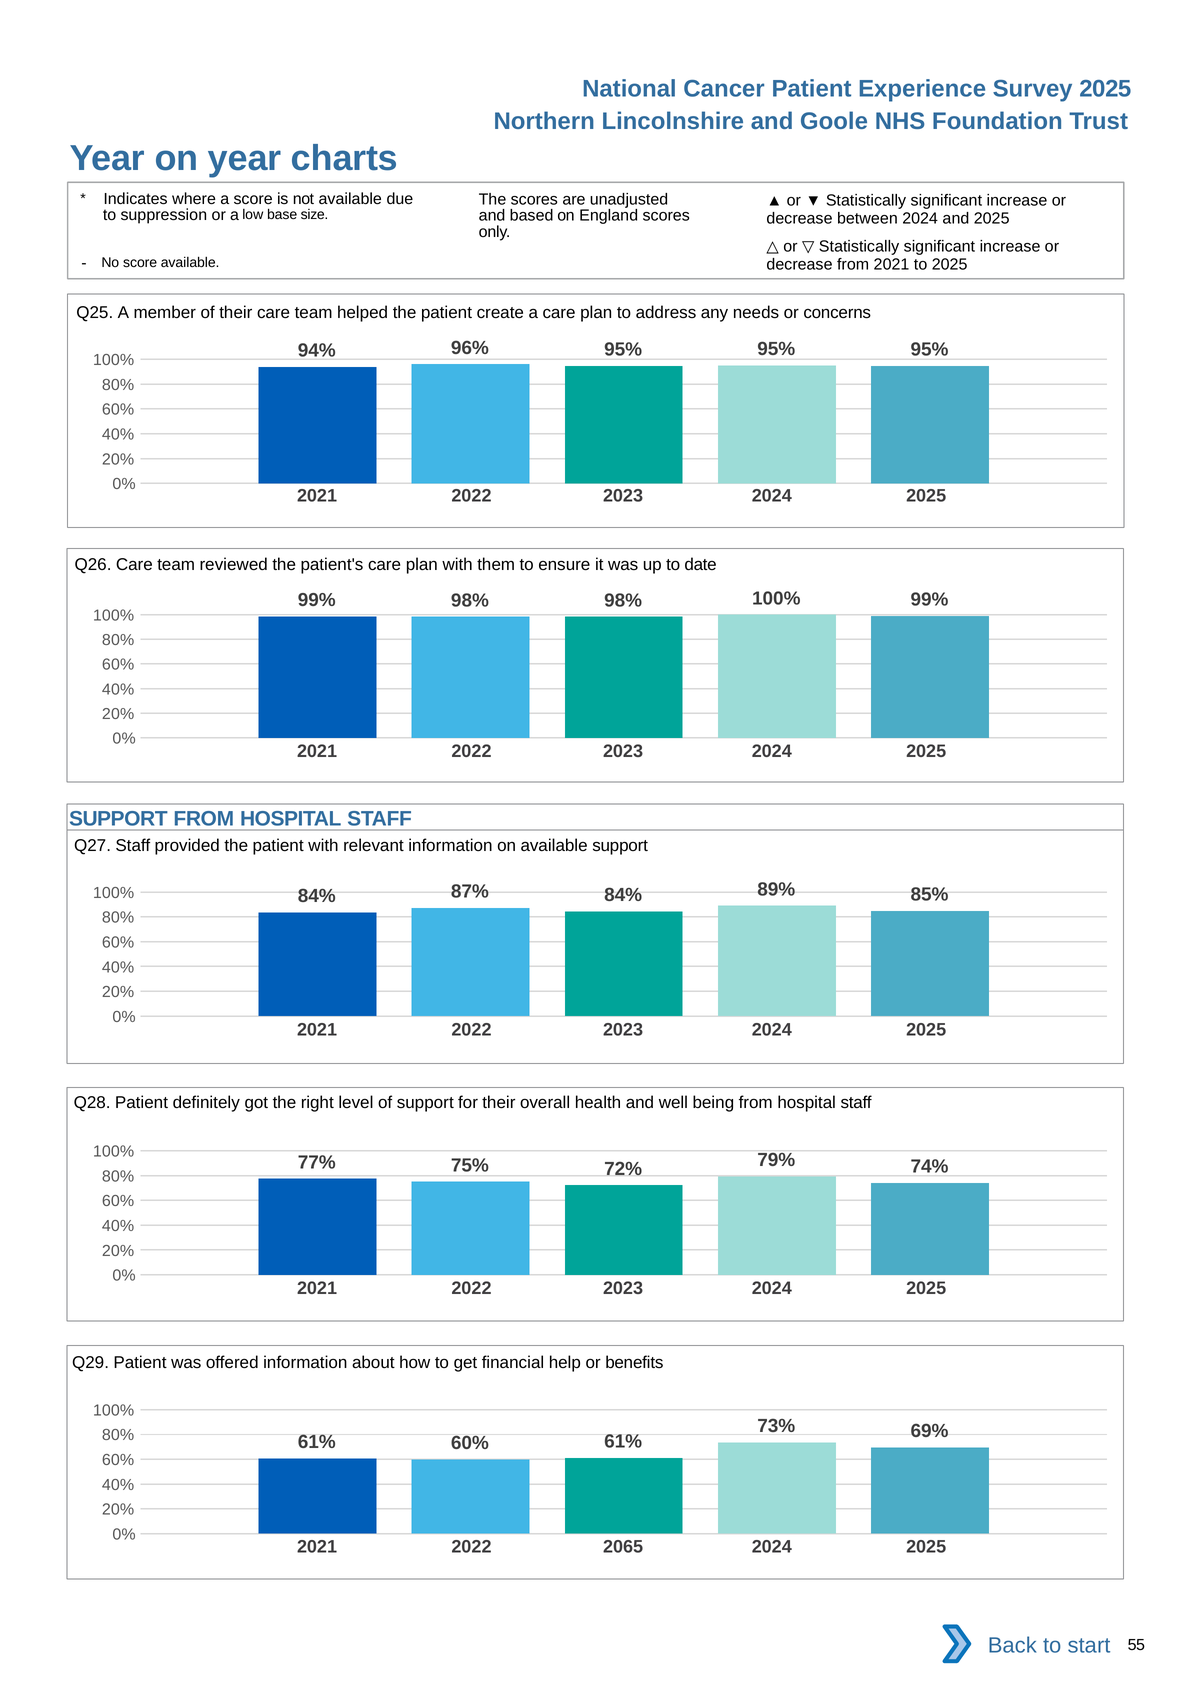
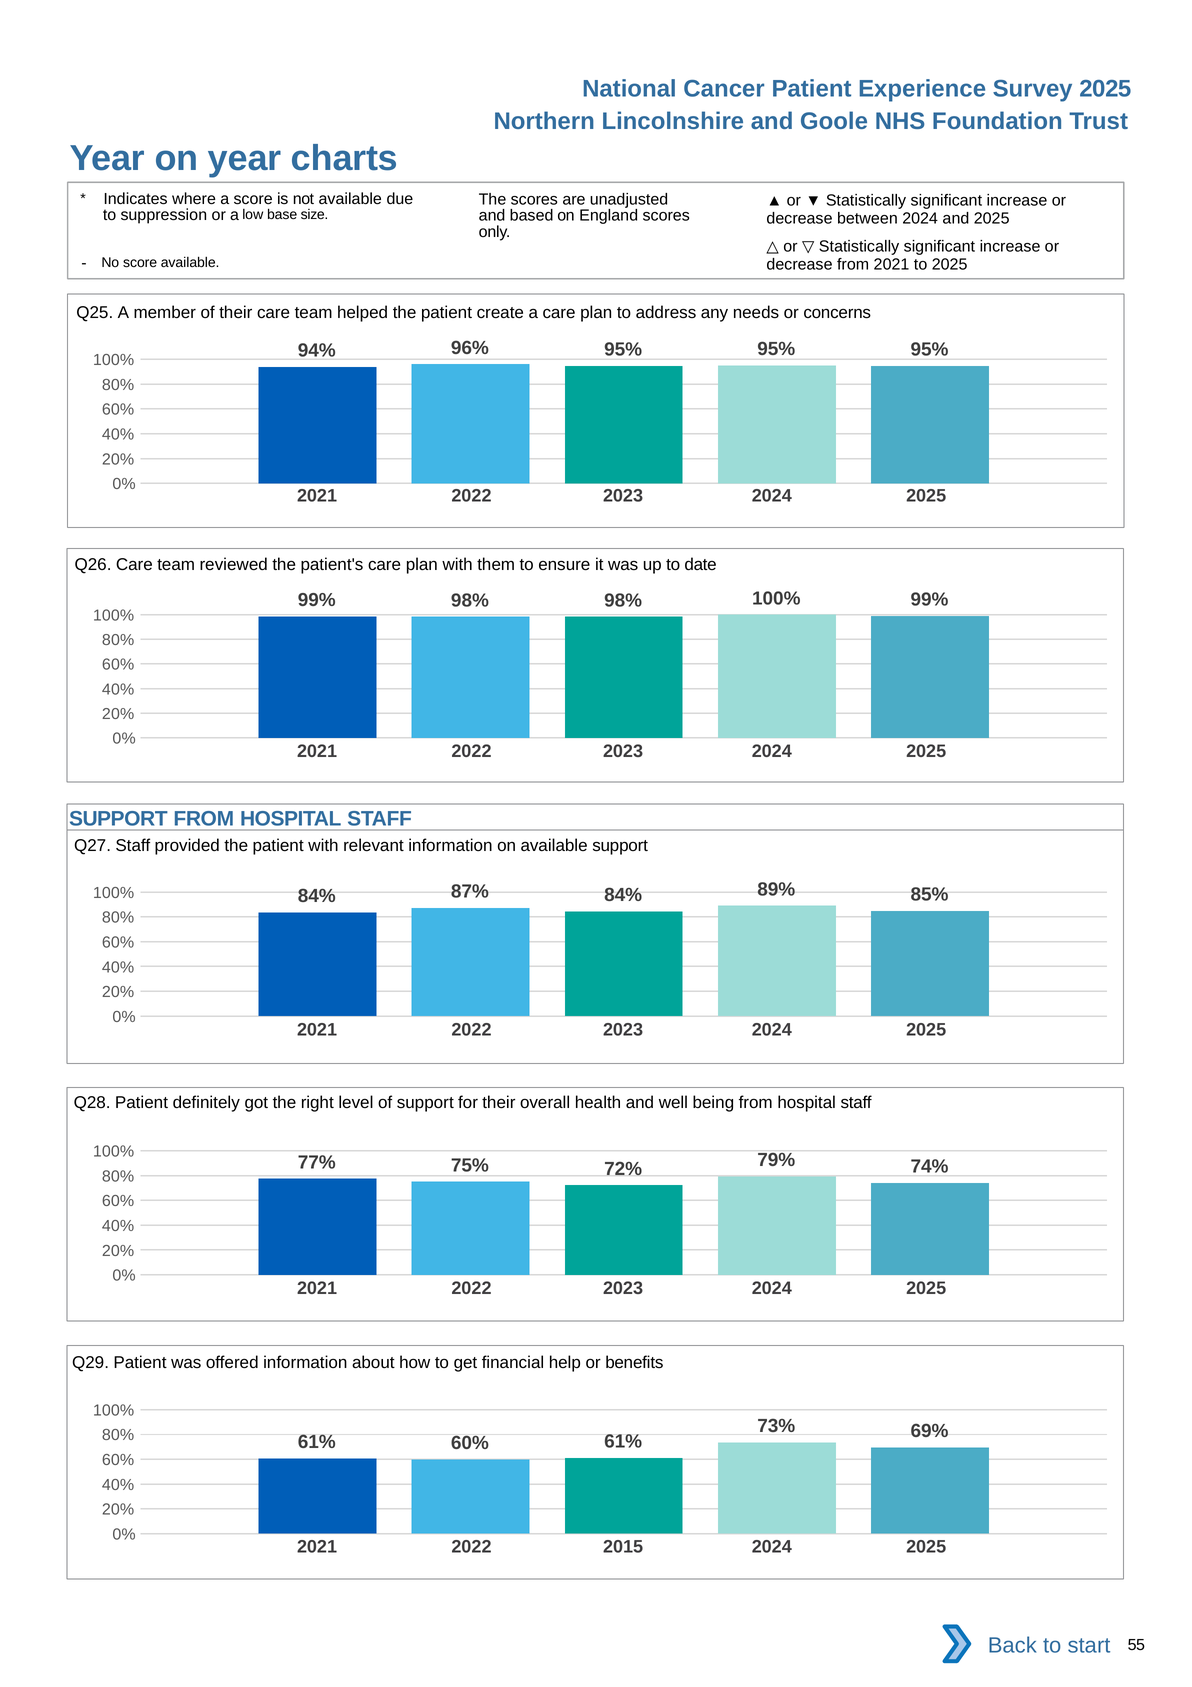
2065: 2065 -> 2015
